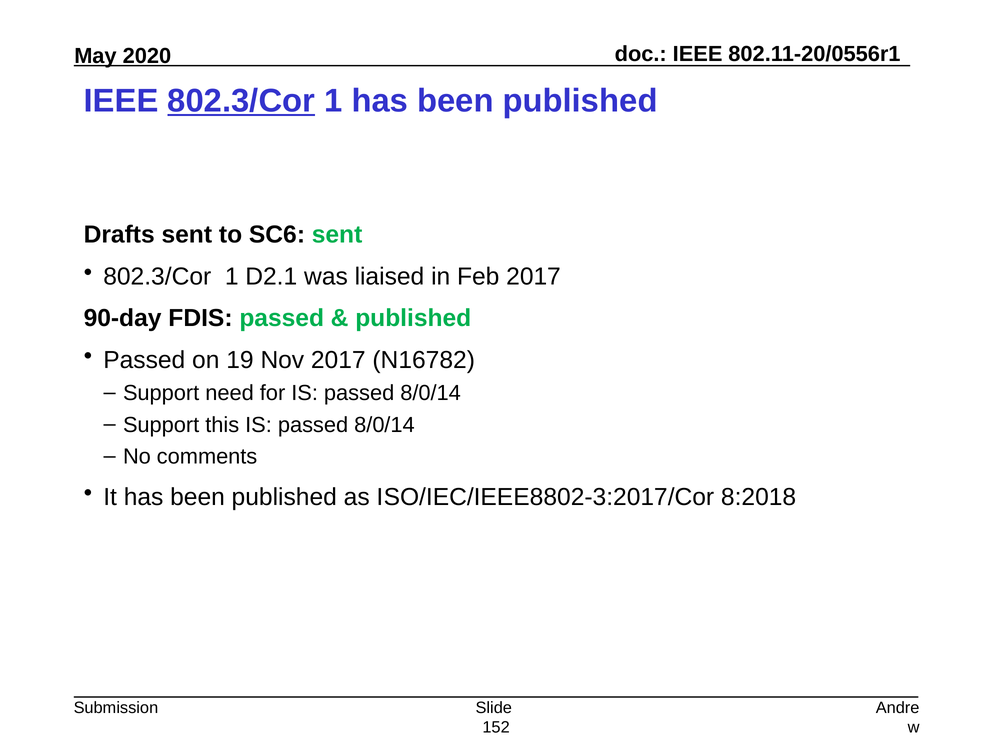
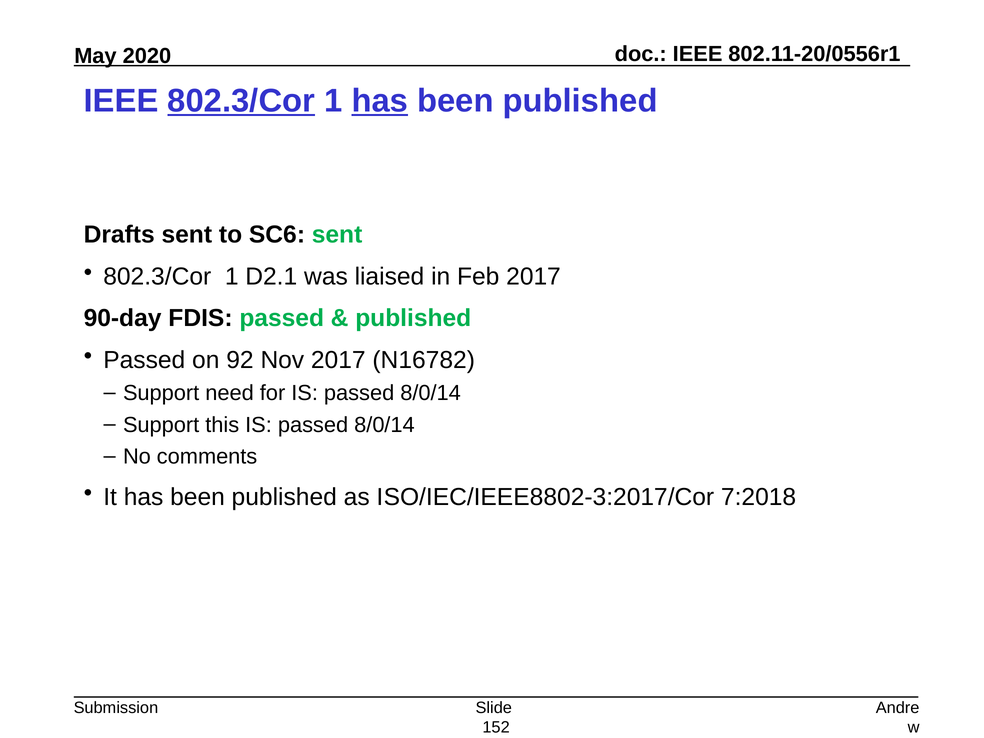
has at (380, 101) underline: none -> present
19: 19 -> 92
8:2018: 8:2018 -> 7:2018
